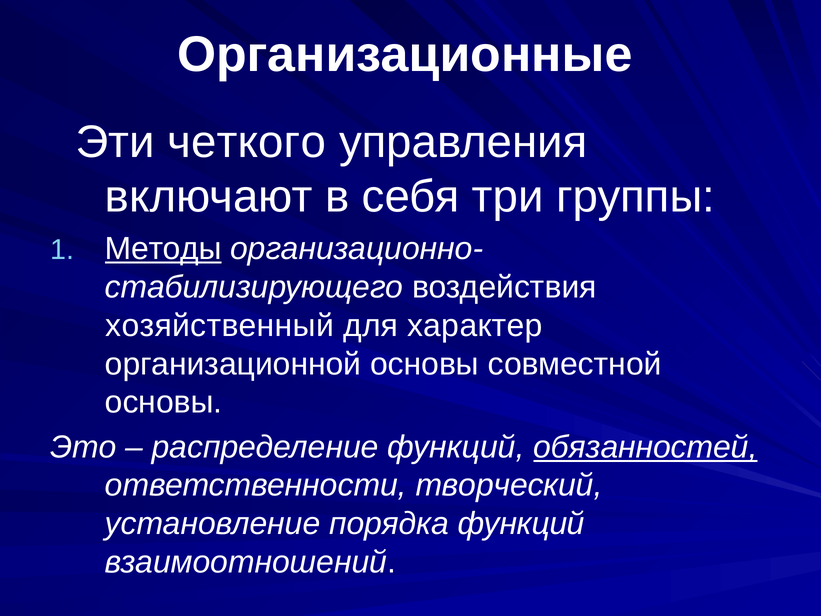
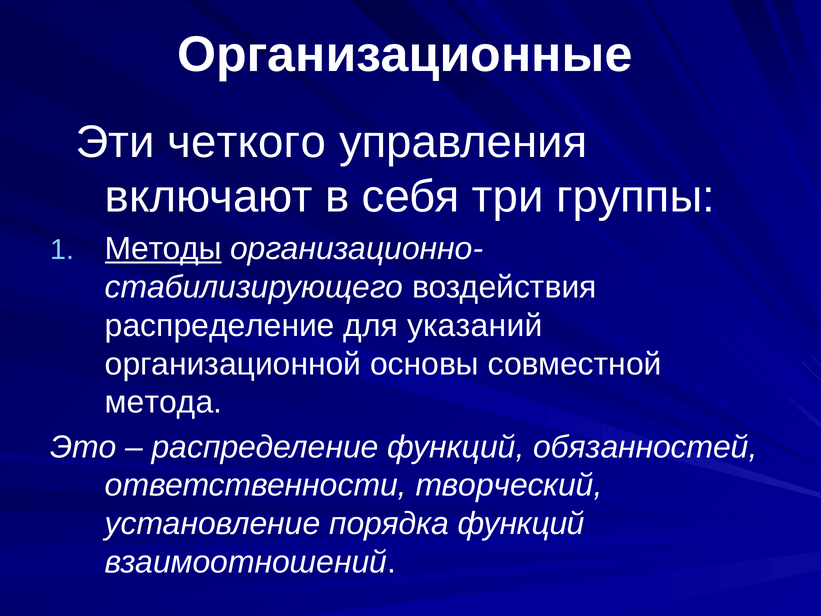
хозяйственный at (220, 325): хозяйственный -> распределение
характер: характер -> указаний
основы at (164, 402): основы -> метода
обязанностей underline: present -> none
